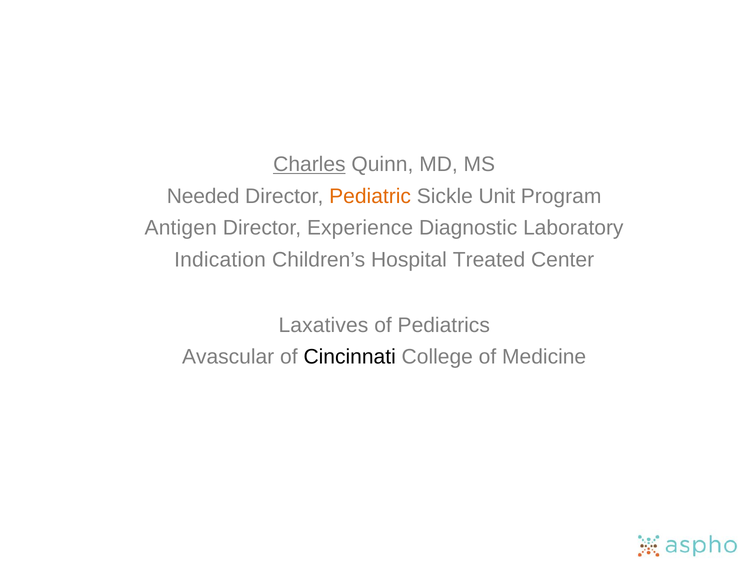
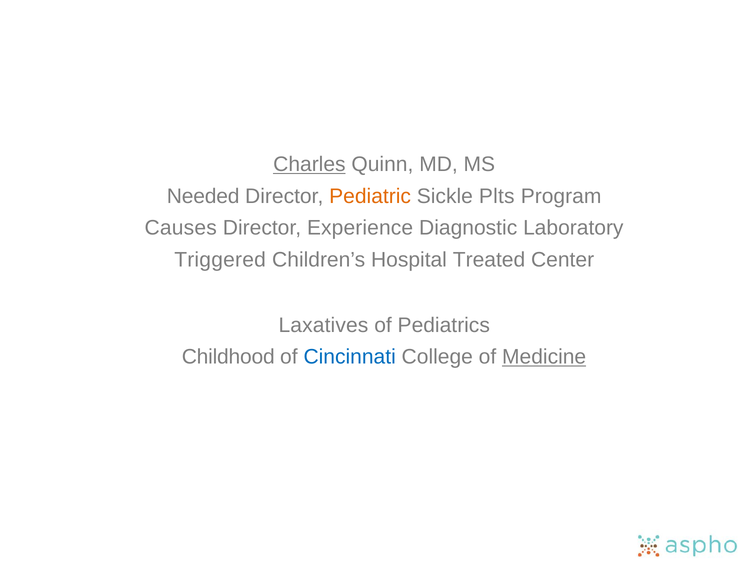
Unit: Unit -> Plts
Antigen: Antigen -> Causes
Indication: Indication -> Triggered
Avascular: Avascular -> Childhood
Cincinnati colour: black -> blue
Medicine underline: none -> present
